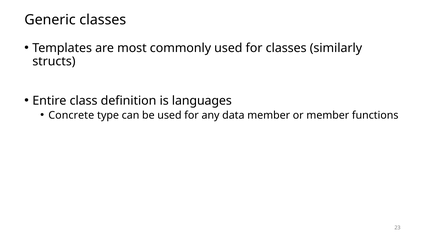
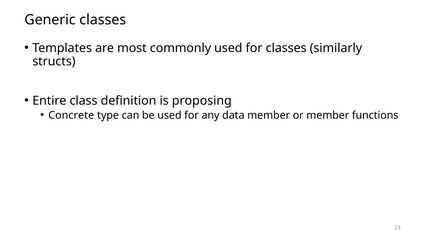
languages: languages -> proposing
